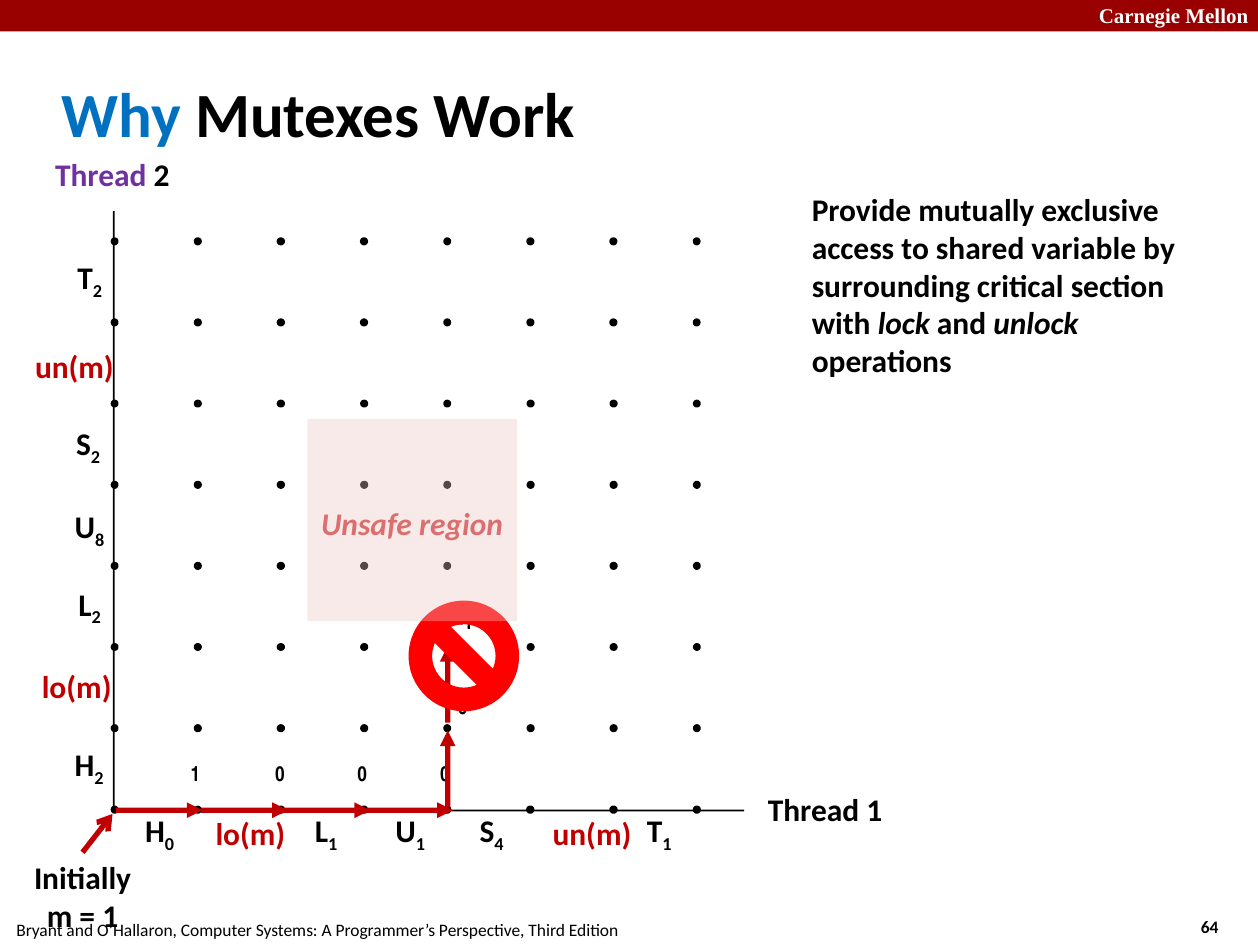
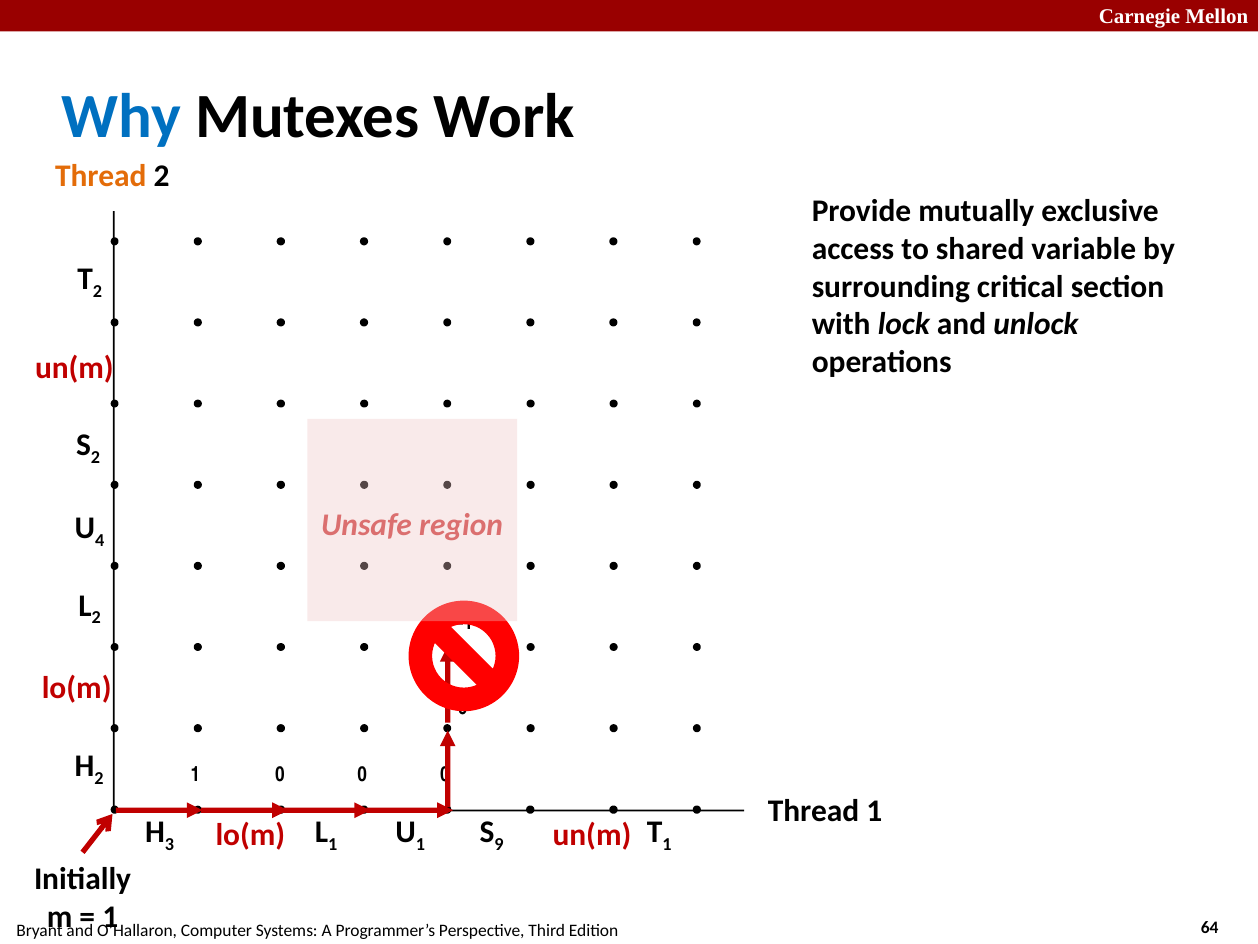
Thread at (101, 176) colour: purple -> orange
8: 8 -> 4
0 at (169, 844): 0 -> 3
4: 4 -> 9
